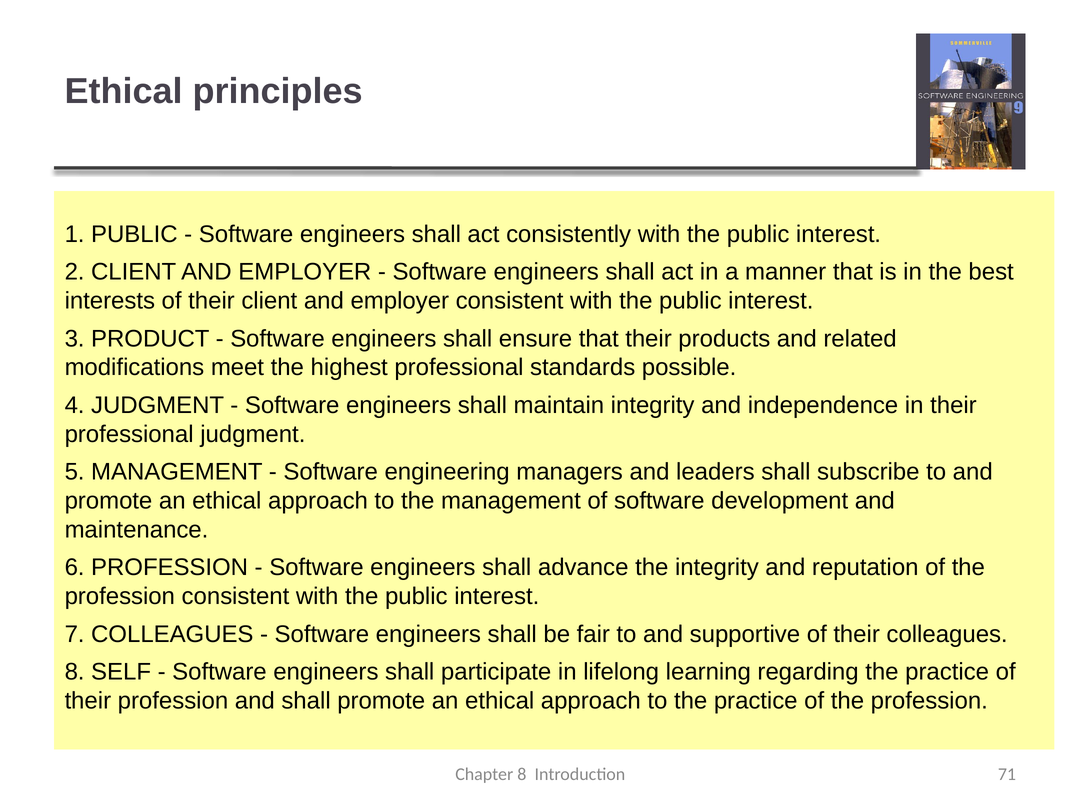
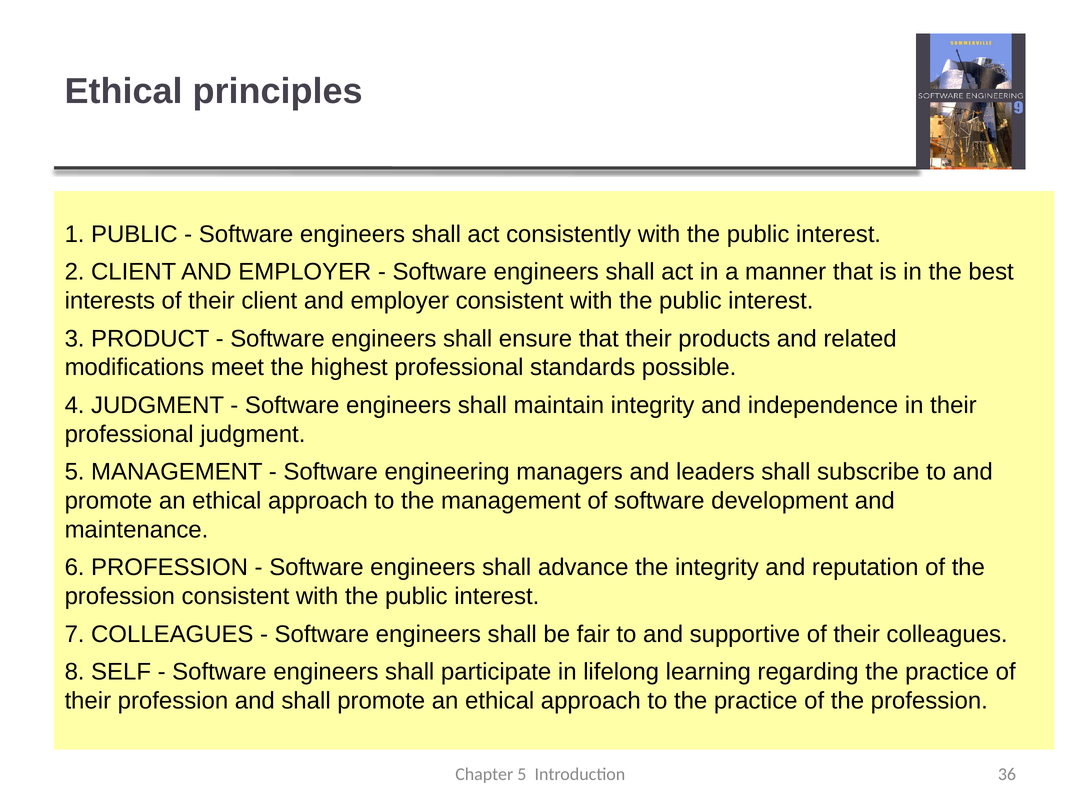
Chapter 8: 8 -> 5
71: 71 -> 36
